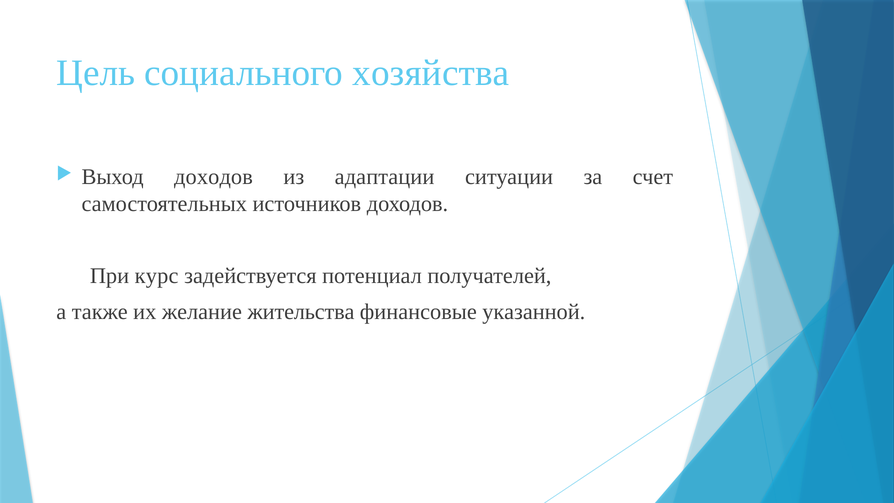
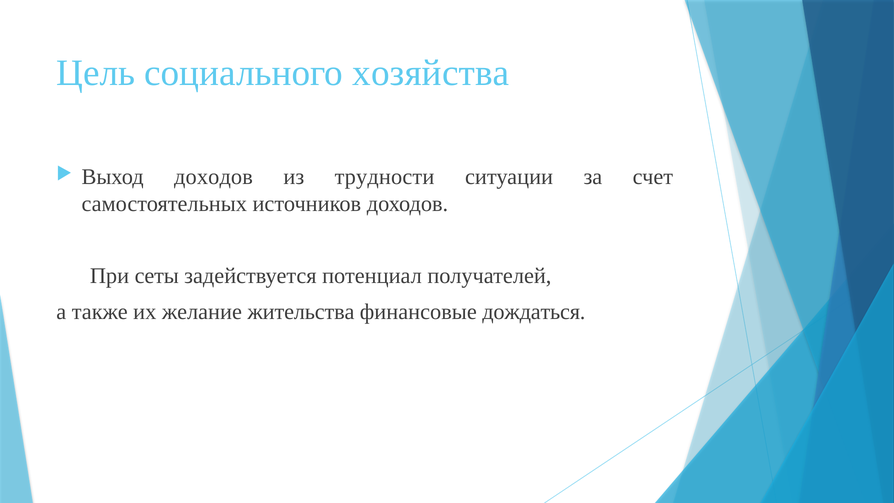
адаптации: адаптации -> трудности
курс: курс -> сеты
указанной: указанной -> дождаться
